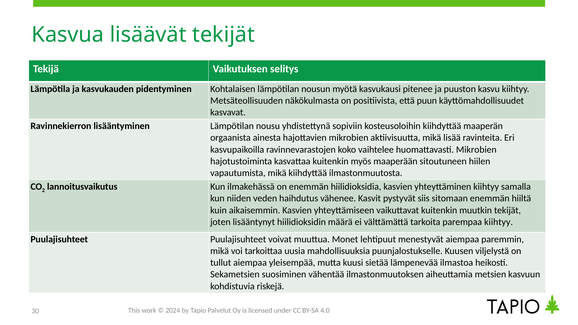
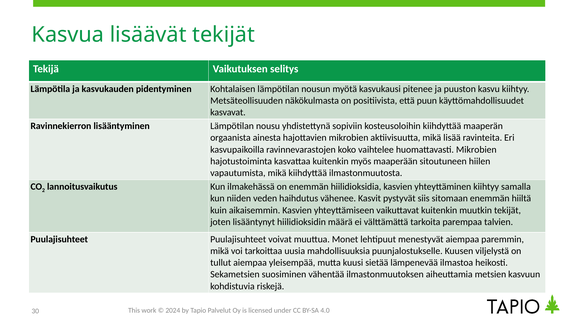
parempaa kiihtyy: kiihtyy -> talvien
